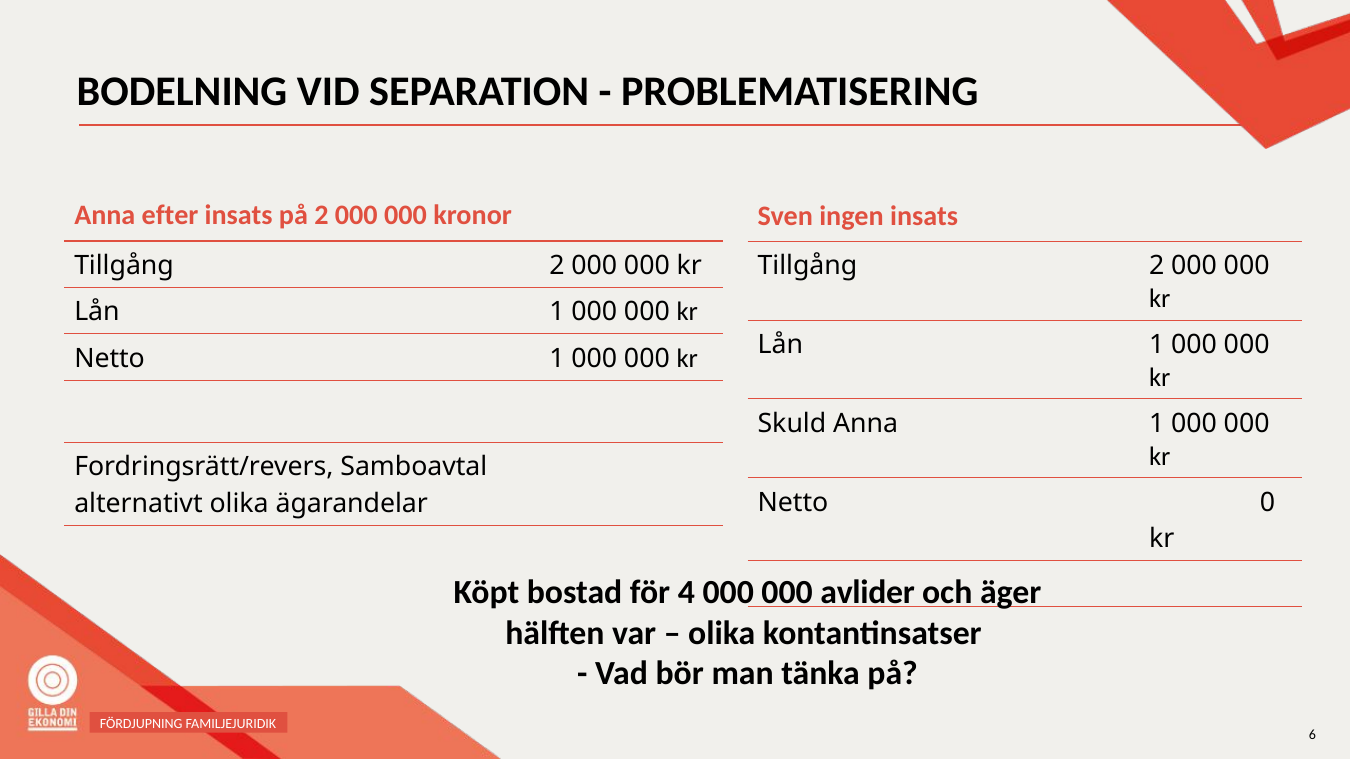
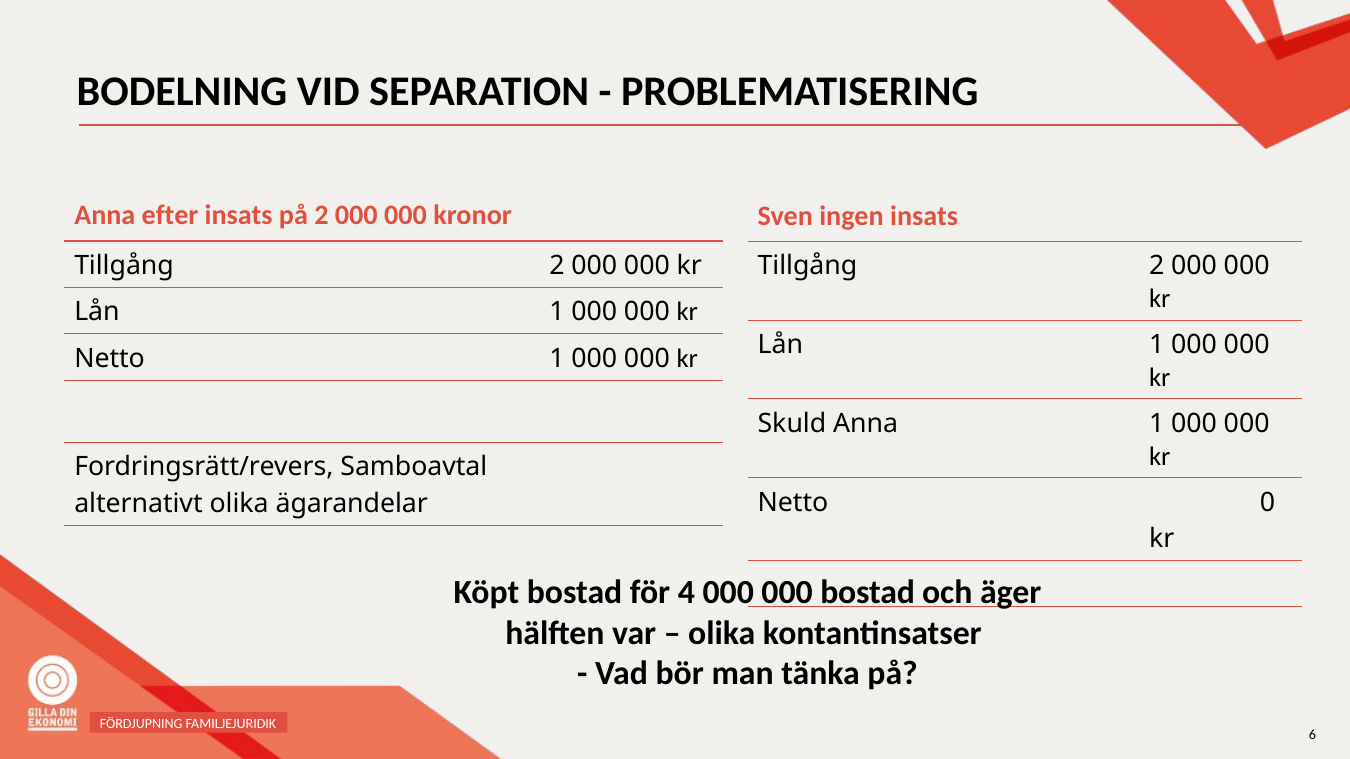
000 avlider: avlider -> bostad
